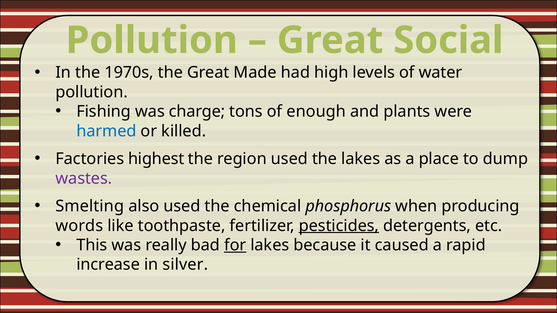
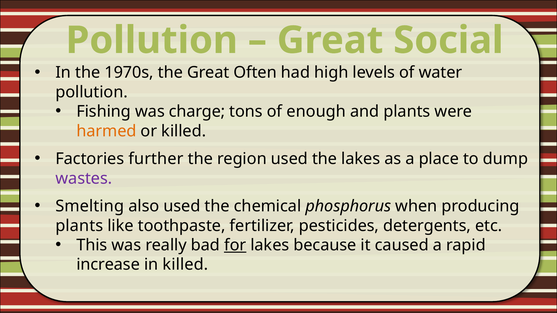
Made: Made -> Often
harmed colour: blue -> orange
highest: highest -> further
words at (79, 226): words -> plants
pesticides underline: present -> none
in silver: silver -> killed
